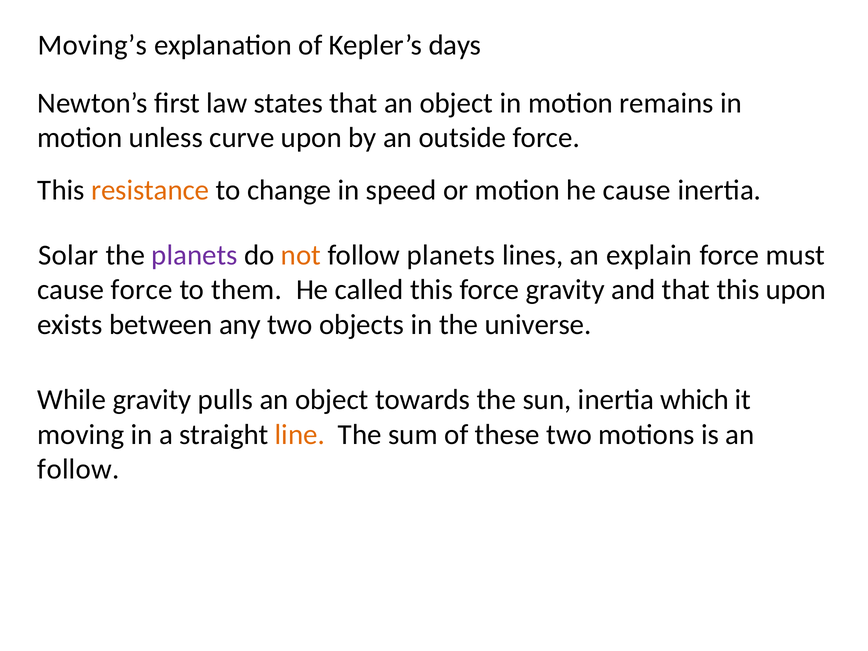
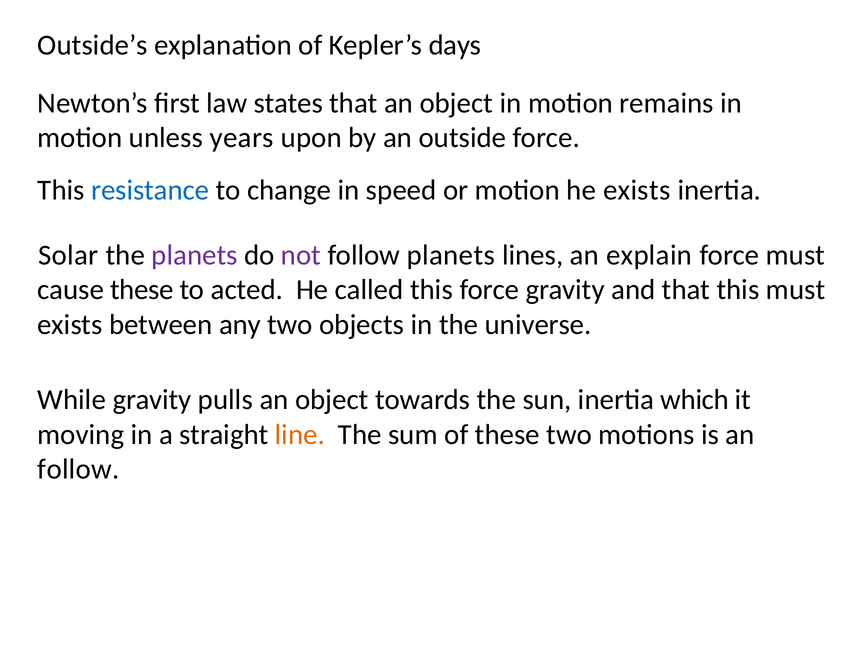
Moving’s: Moving’s -> Outside’s
curve: curve -> years
resistance colour: orange -> blue
he cause: cause -> exists
not colour: orange -> purple
cause force: force -> these
them: them -> acted
this upon: upon -> must
